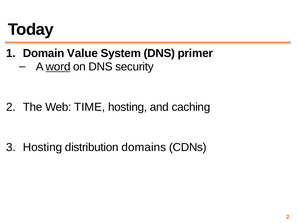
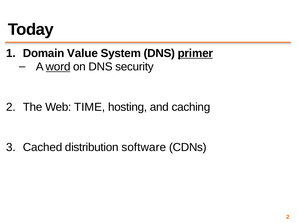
primer underline: none -> present
Hosting at (43, 148): Hosting -> Cached
domains: domains -> software
